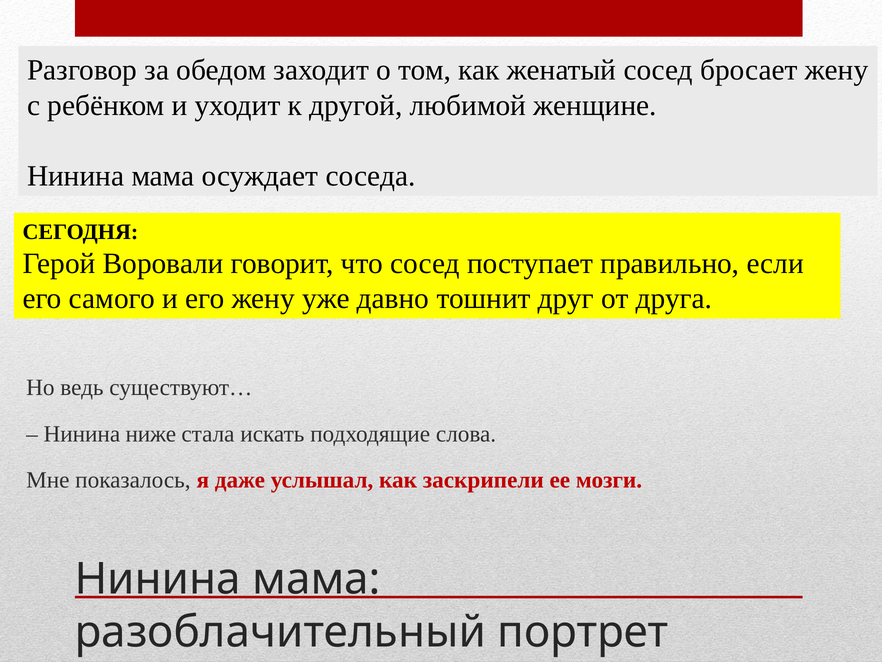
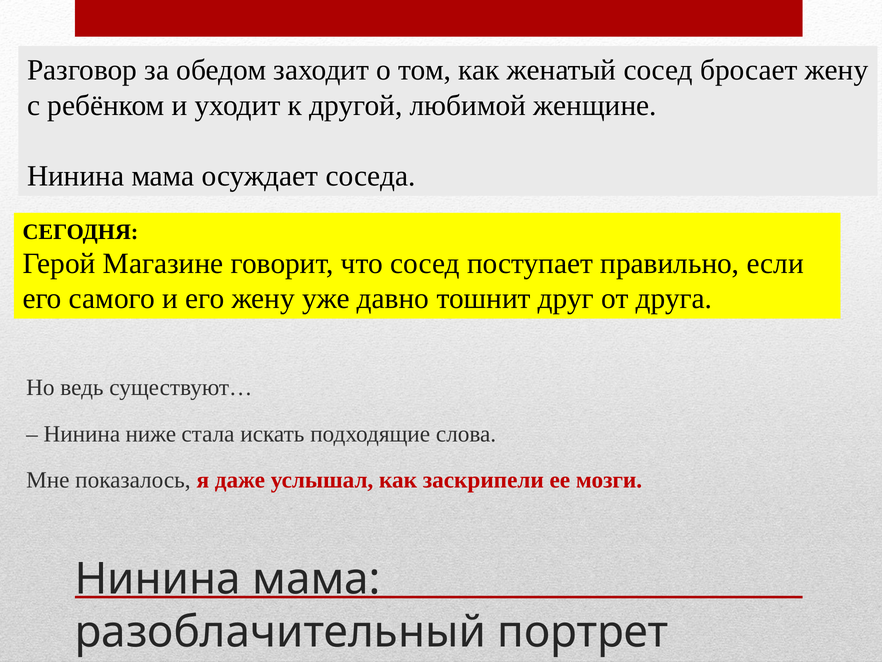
Воровали: Воровали -> Магазине
